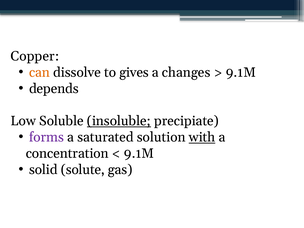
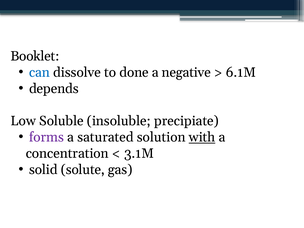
Copper: Copper -> Booklet
can colour: orange -> blue
gives: gives -> done
changes: changes -> negative
9.1M at (241, 72): 9.1M -> 6.1M
insoluble underline: present -> none
9.1M at (139, 153): 9.1M -> 3.1M
